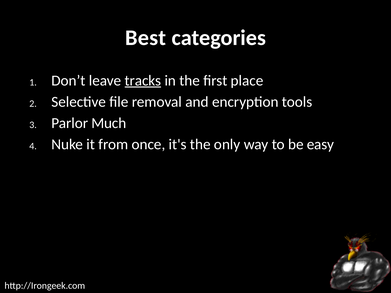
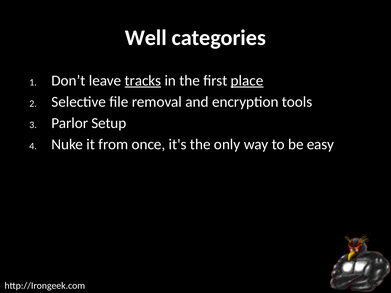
Best: Best -> Well
place underline: none -> present
Much: Much -> Setup
